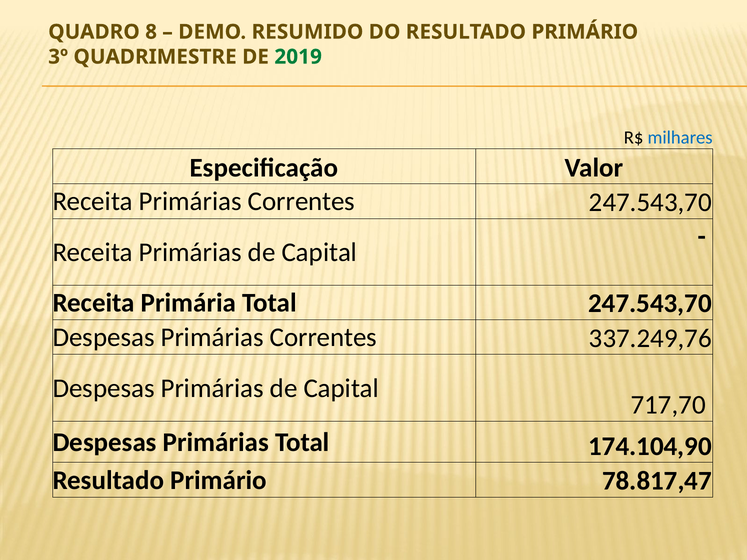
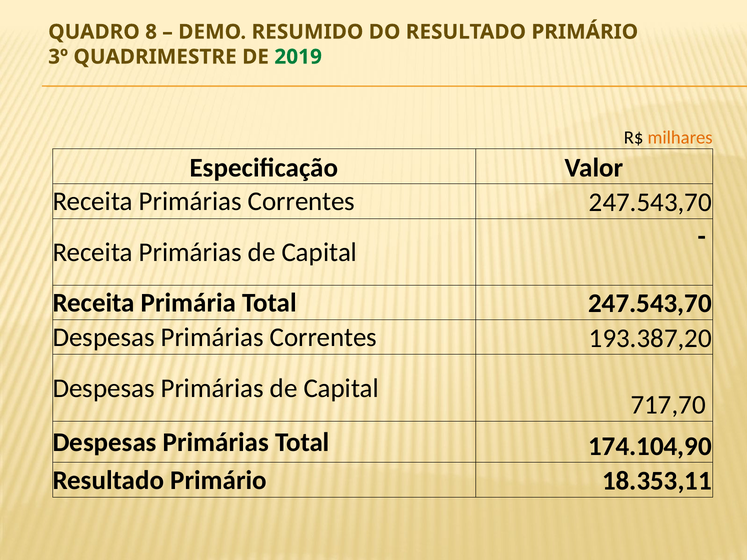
milhares colour: blue -> orange
337.249,76: 337.249,76 -> 193.387,20
78.817,47: 78.817,47 -> 18.353,11
